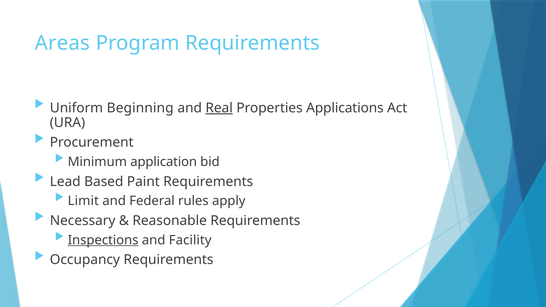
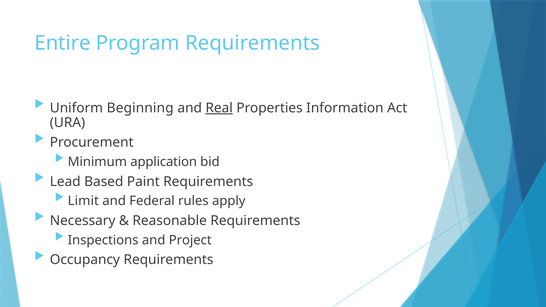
Areas: Areas -> Entire
Applications: Applications -> Information
Inspections underline: present -> none
Facility: Facility -> Project
